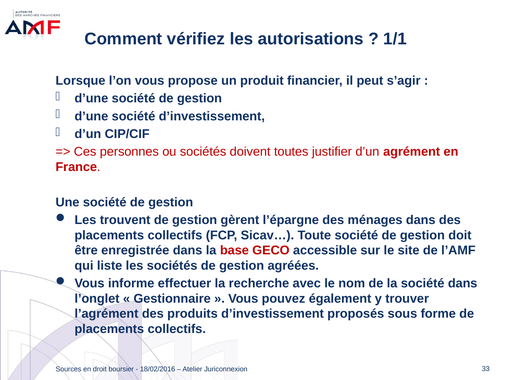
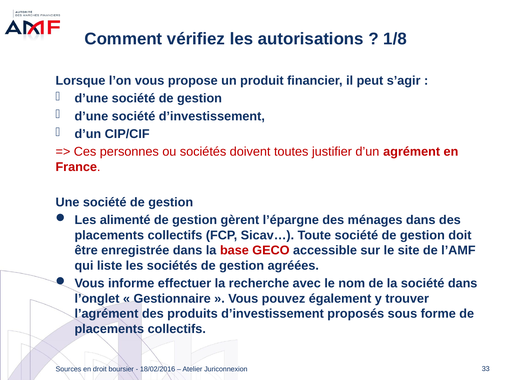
1/1: 1/1 -> 1/8
trouvent: trouvent -> alimenté
